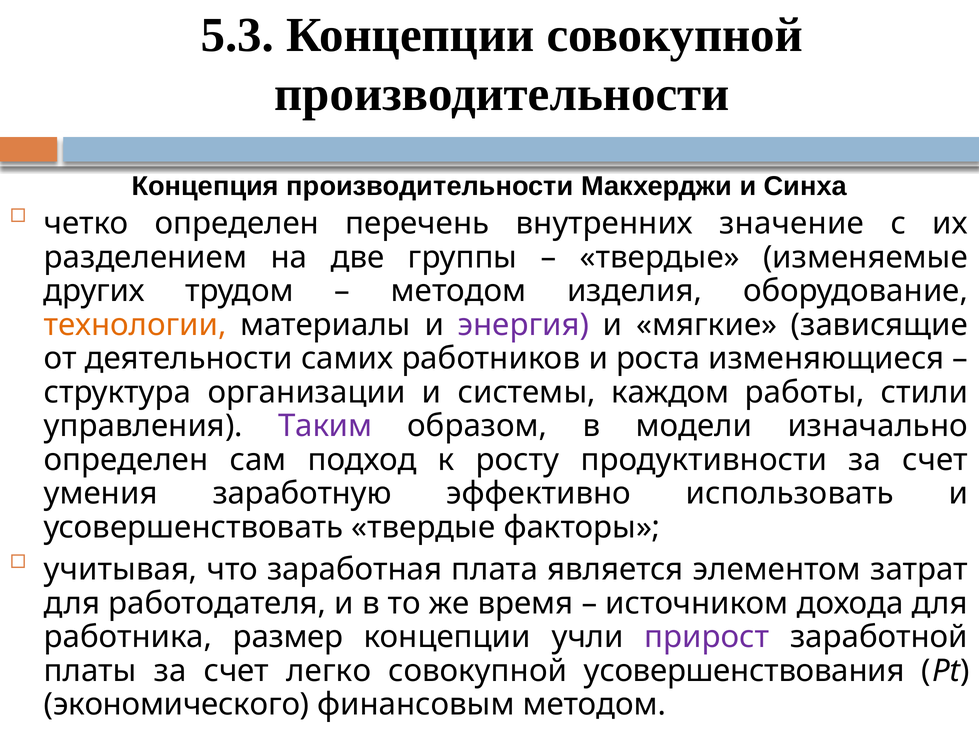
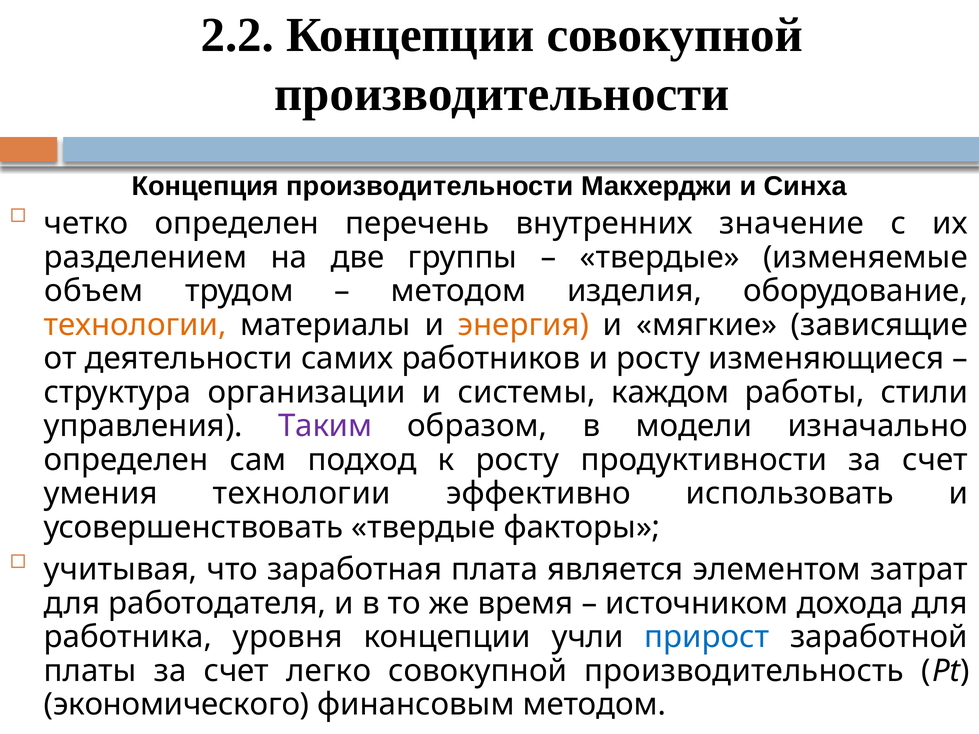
5.3: 5.3 -> 2.2
других: других -> объем
энергия colour: purple -> orange
и роста: роста -> росту
умения заработную: заработную -> технологии
размер: размер -> уровня
прирост colour: purple -> blue
усовершенствования: усовершенствования -> производительность
